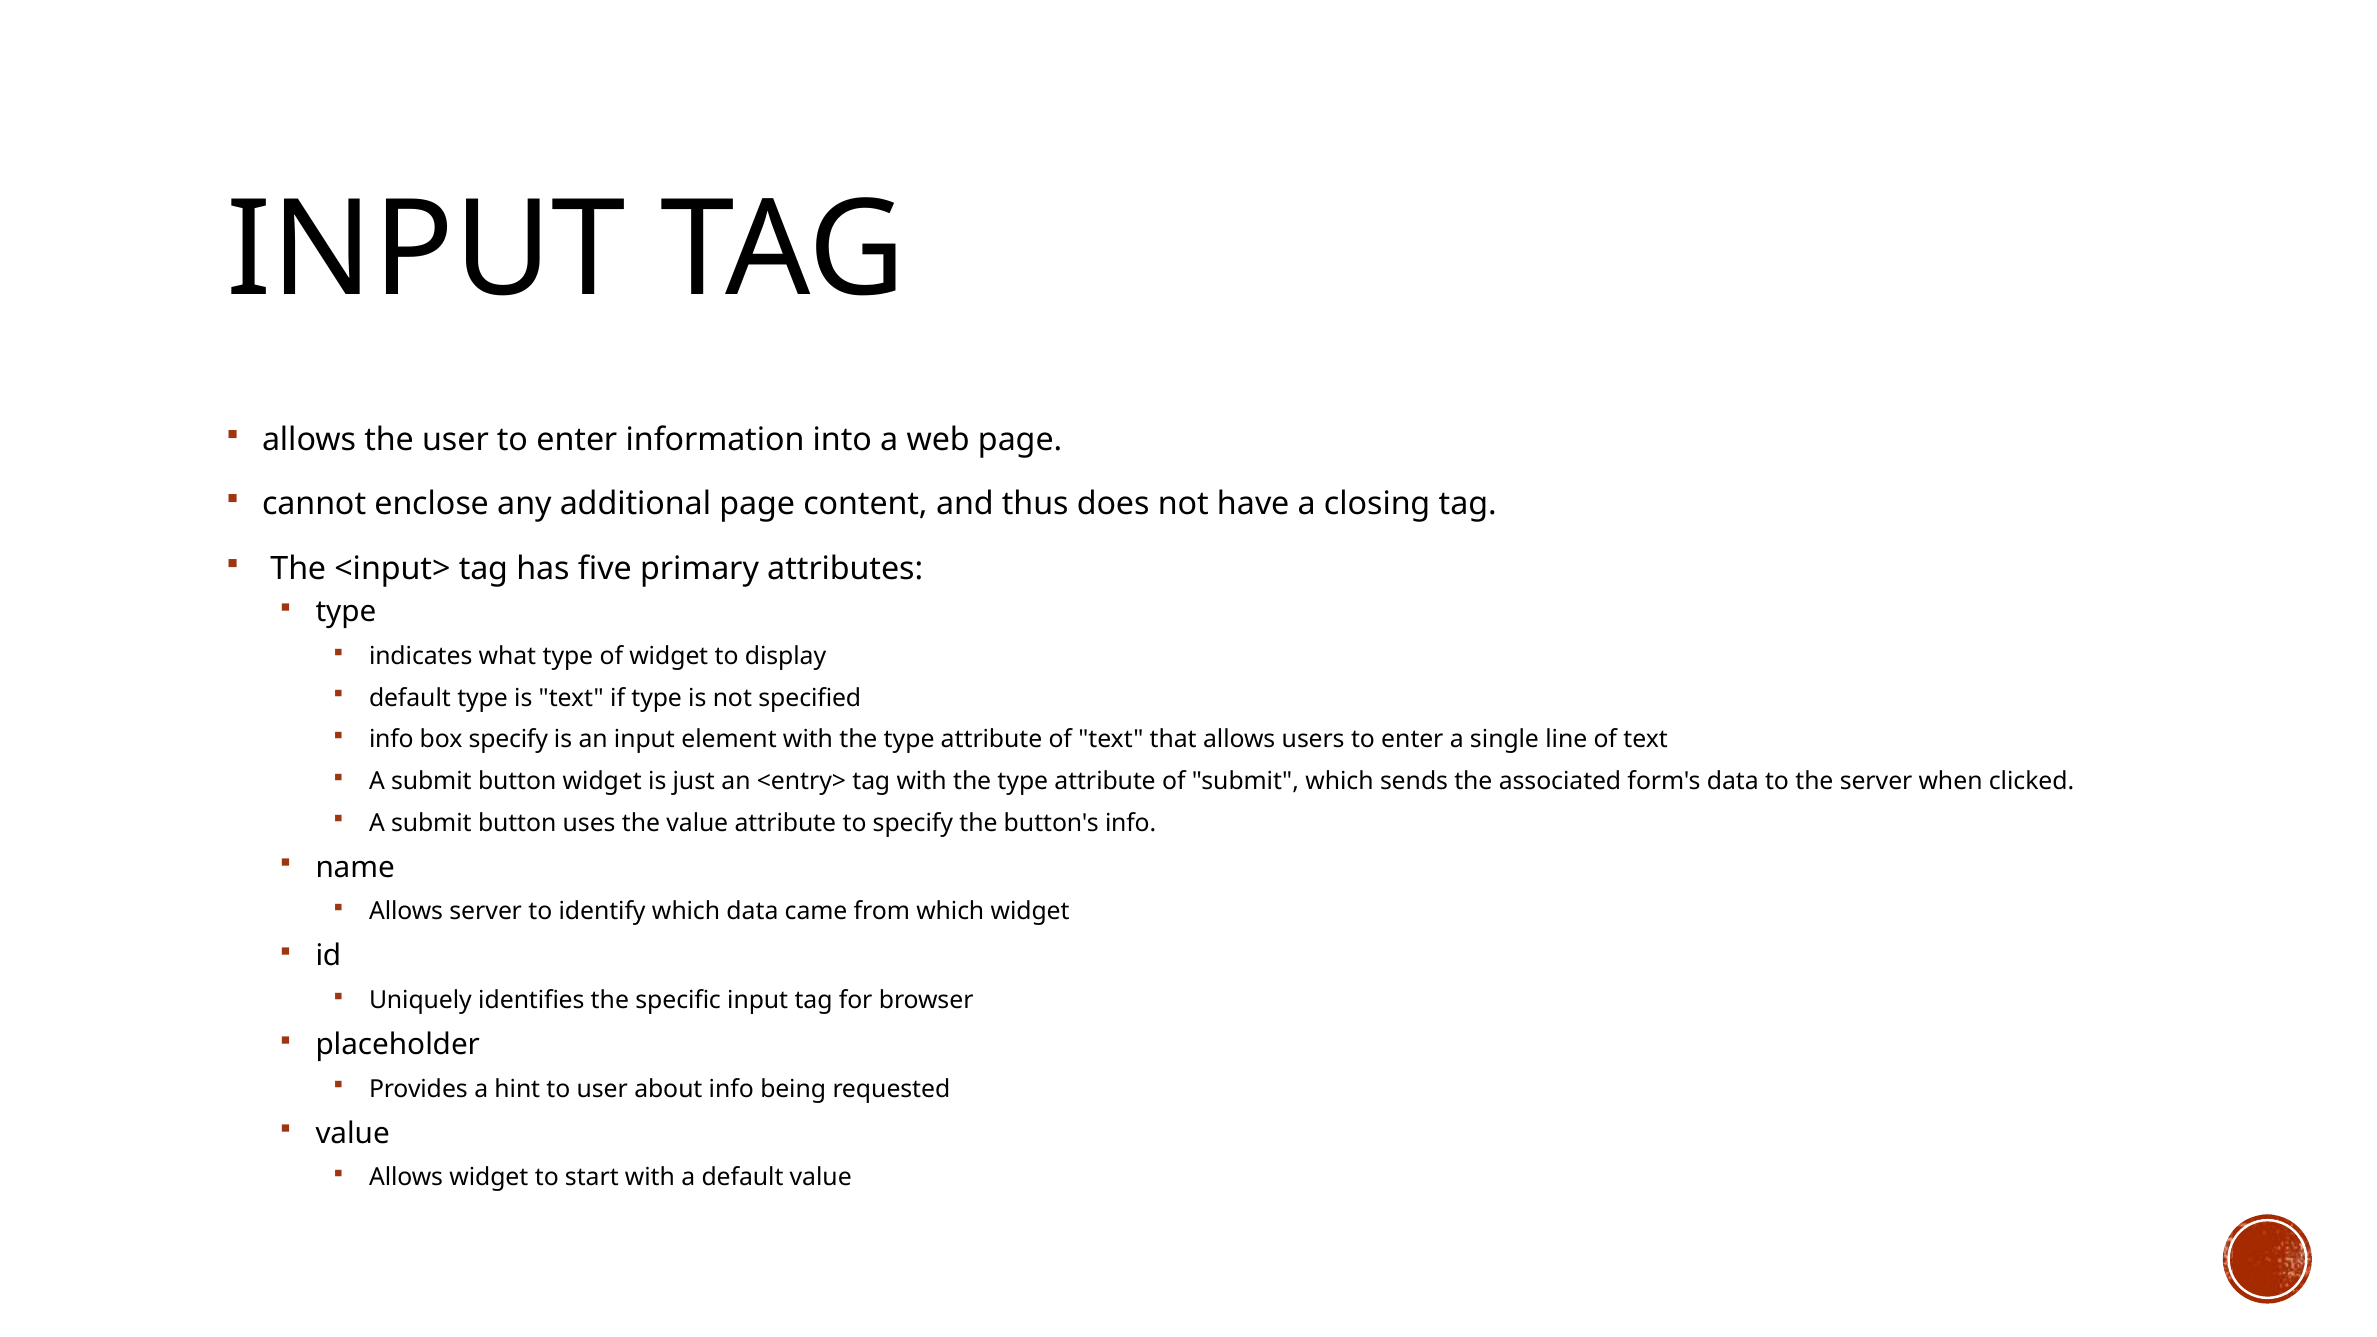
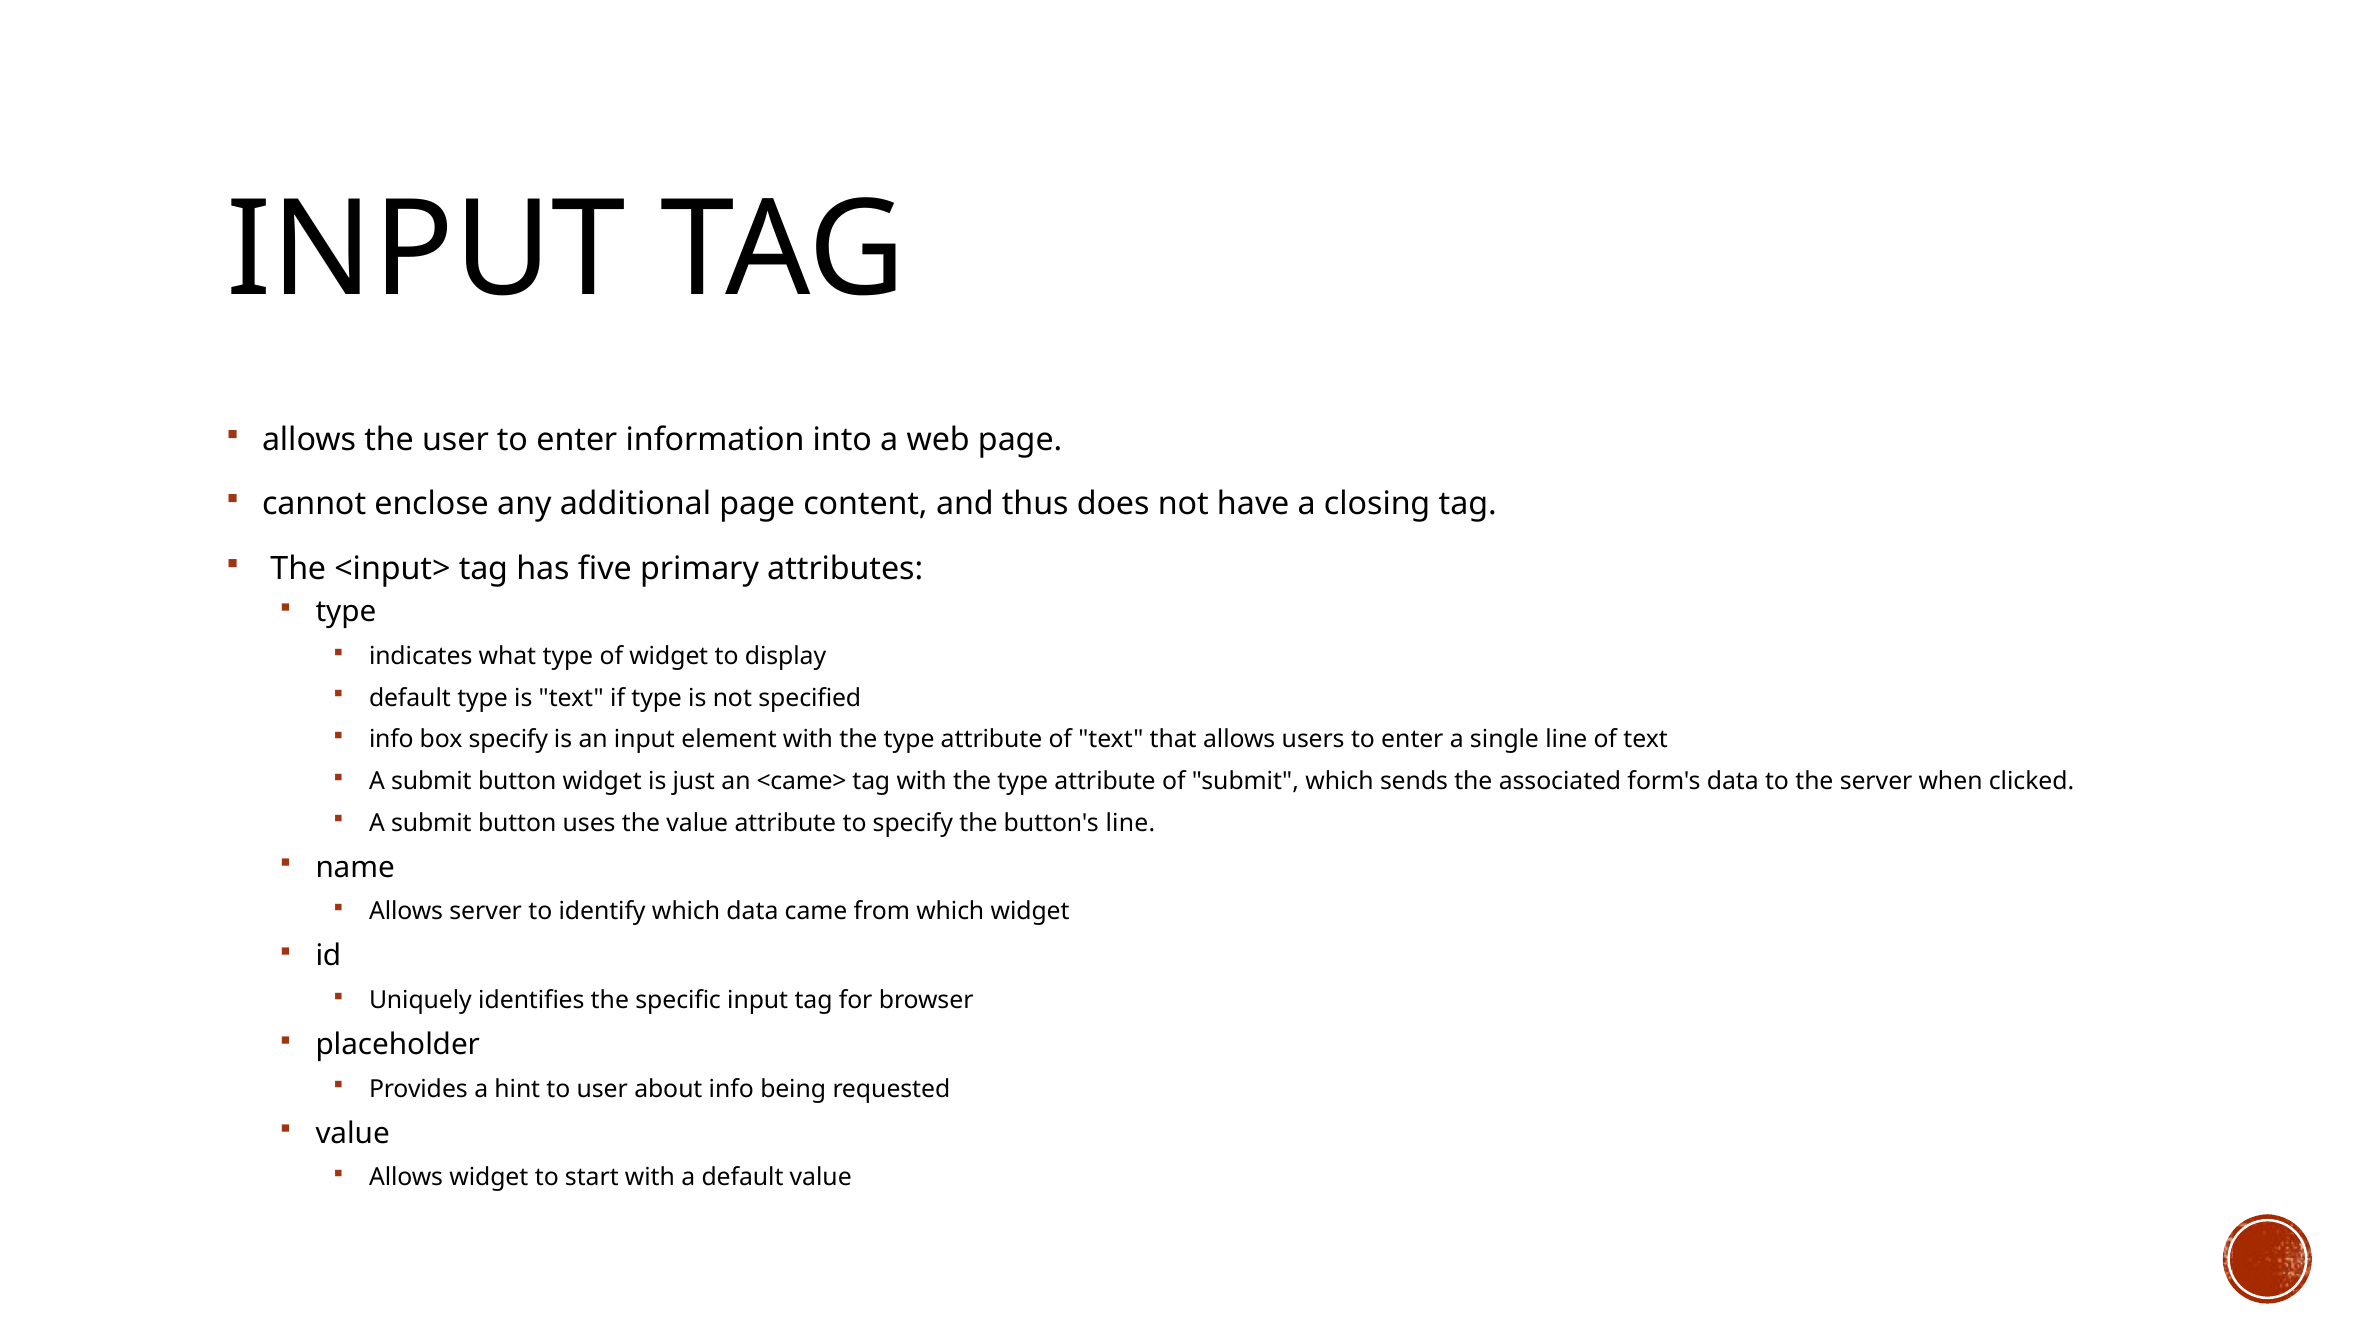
<entry>: <entry> -> <came>
button's info: info -> line
